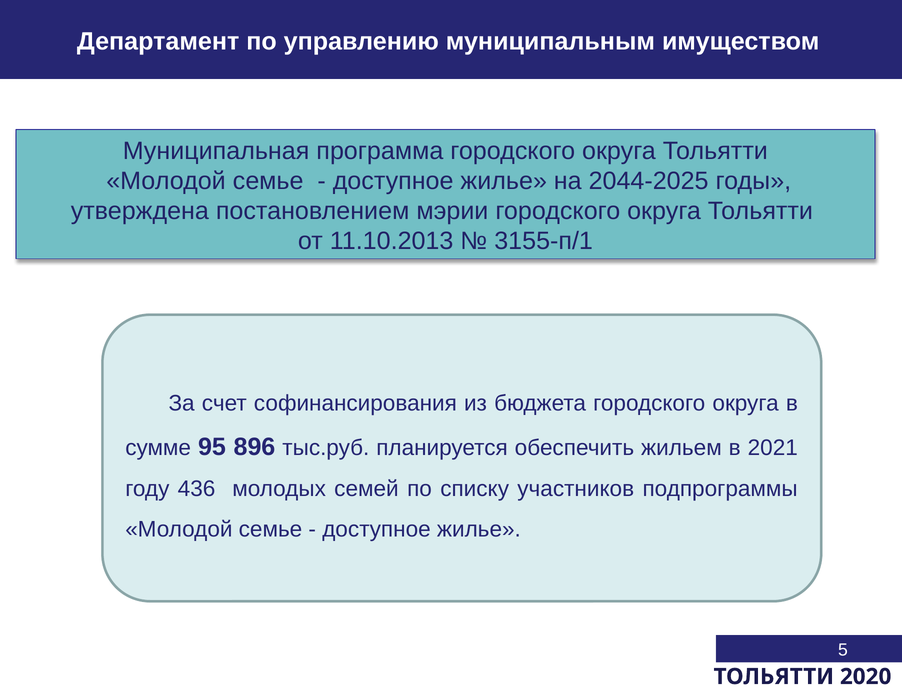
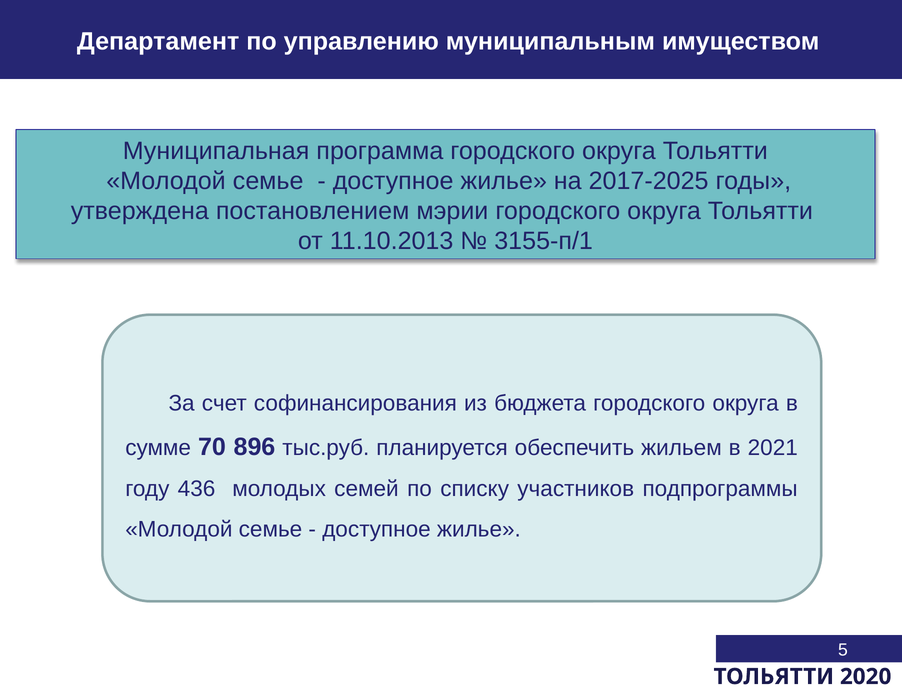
2044-2025: 2044-2025 -> 2017-2025
95: 95 -> 70
